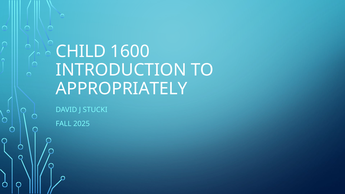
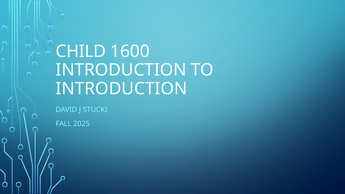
APPROPRIATELY at (122, 89): APPROPRIATELY -> INTRODUCTION
